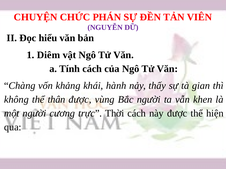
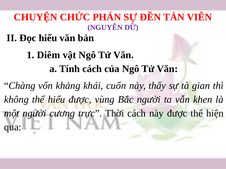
hành: hành -> cuốn
thể thân: thân -> hiểu
